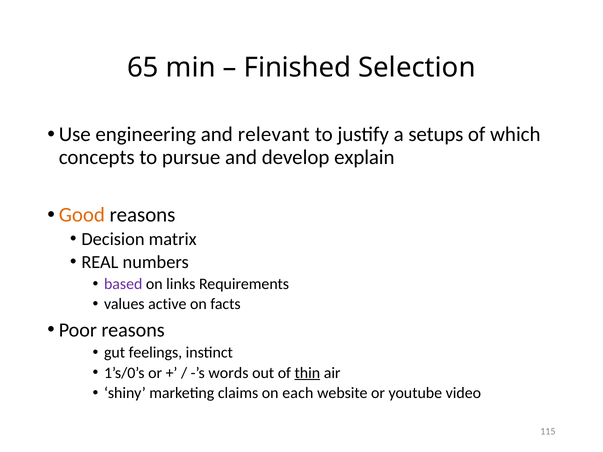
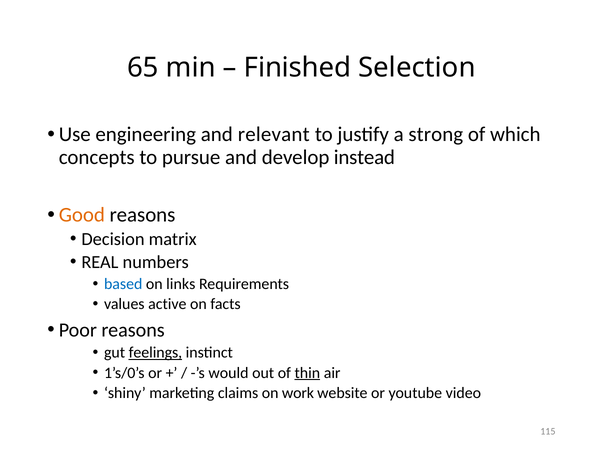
setups: setups -> strong
explain: explain -> instead
based colour: purple -> blue
feelings underline: none -> present
words: words -> would
each: each -> work
